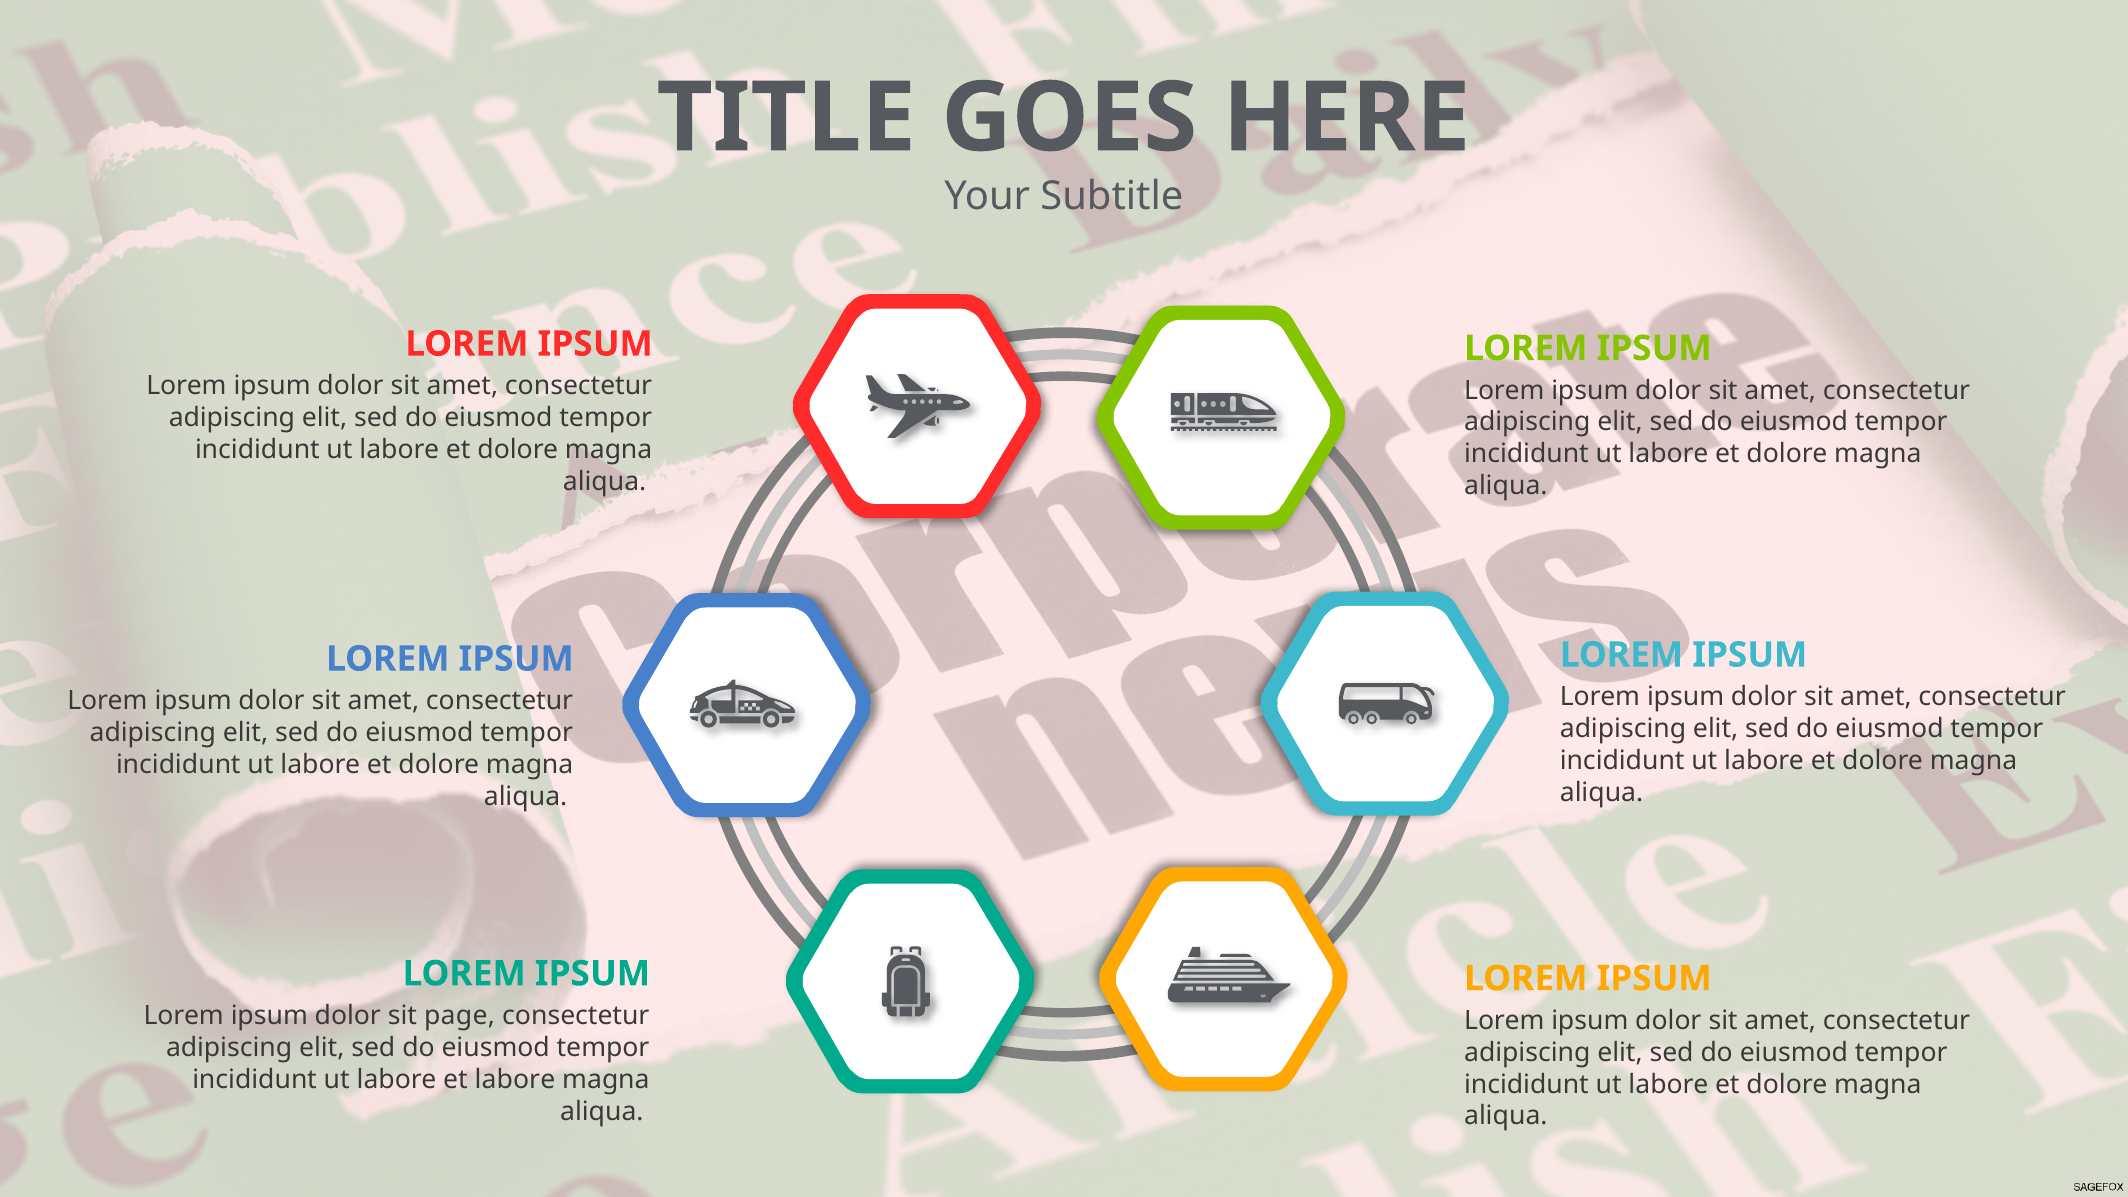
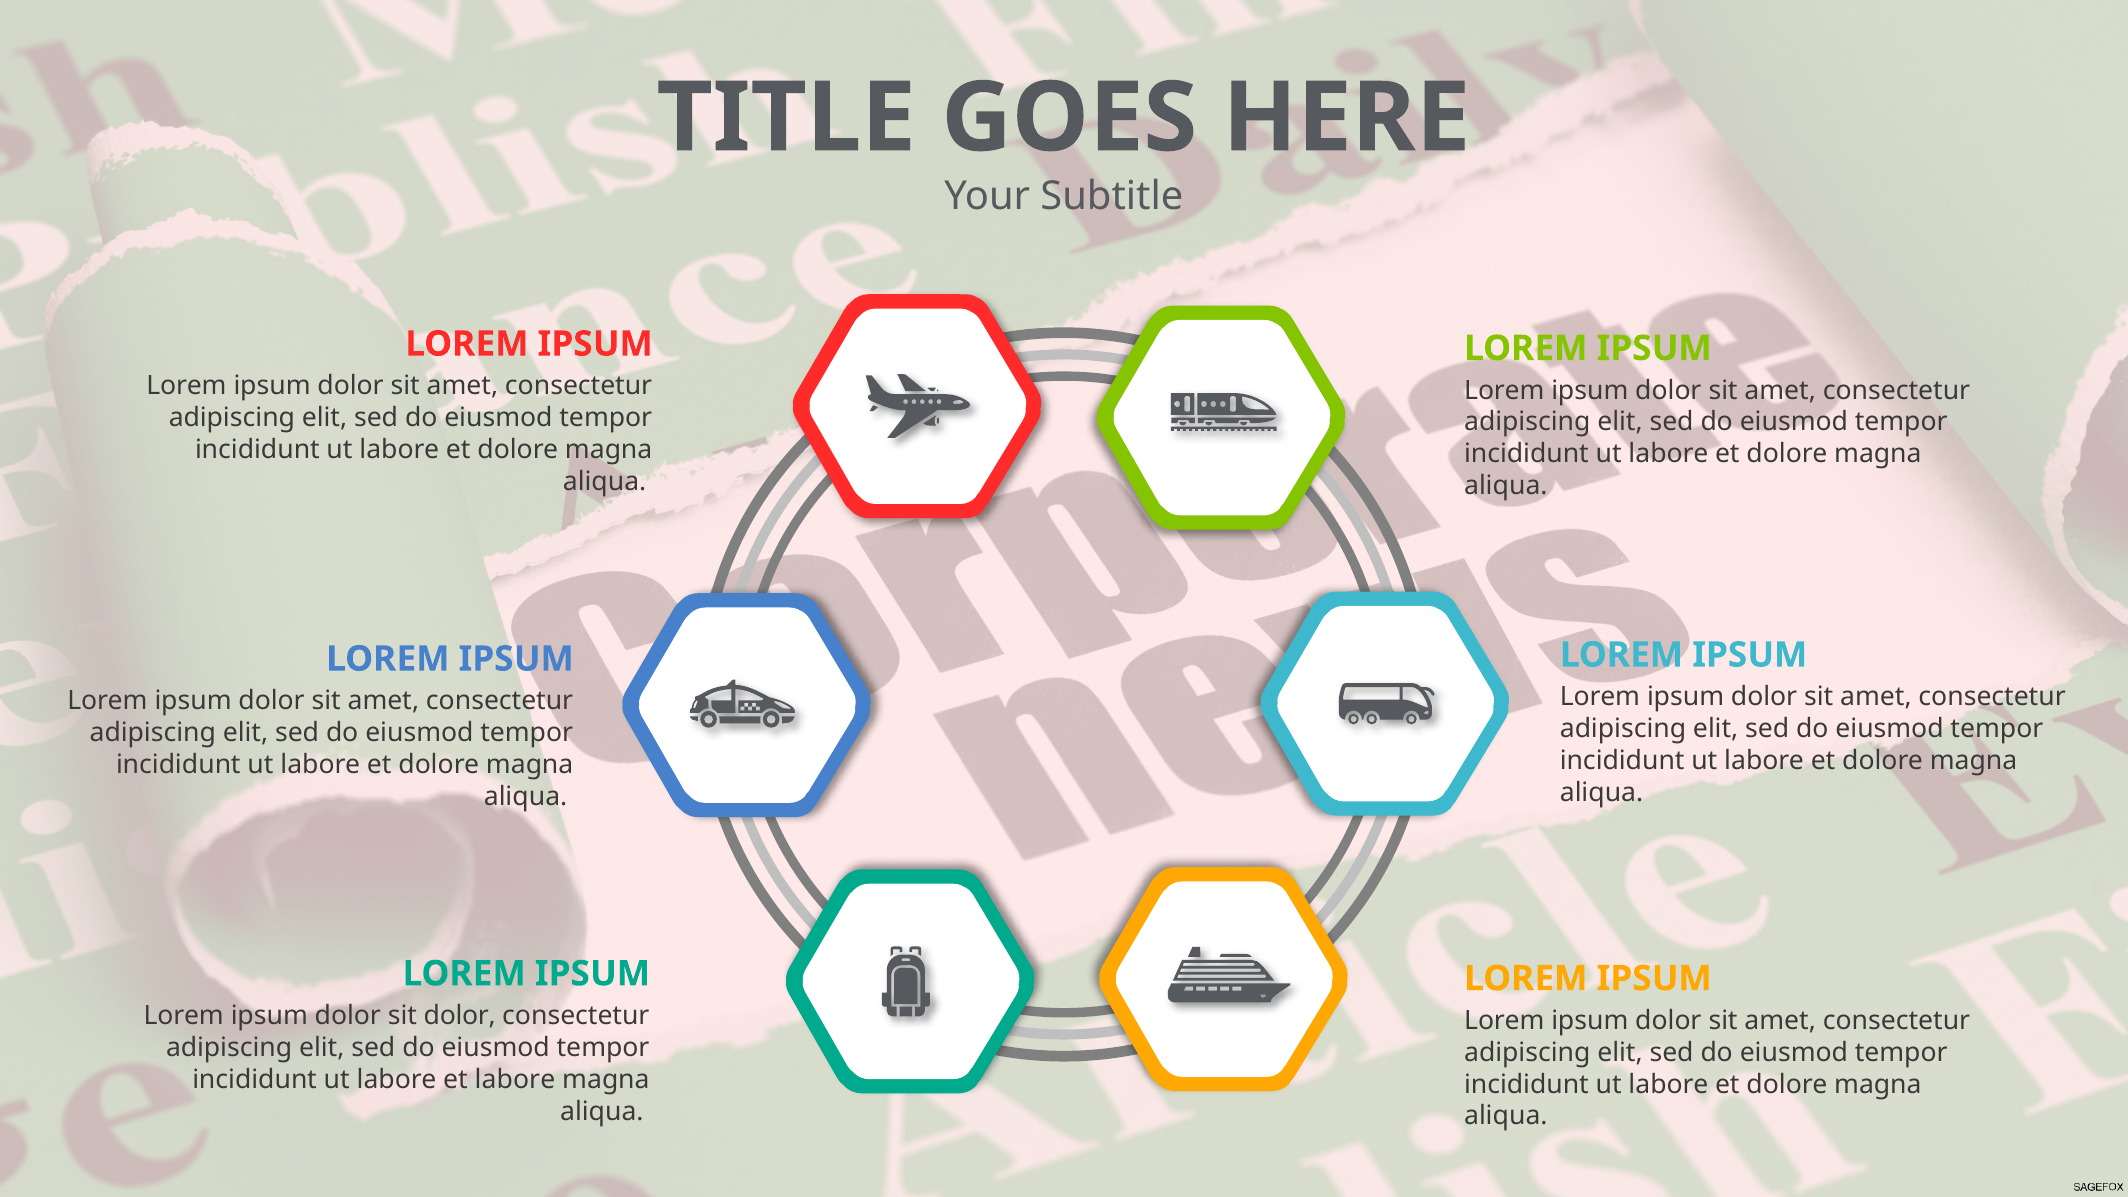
sit page: page -> dolor
